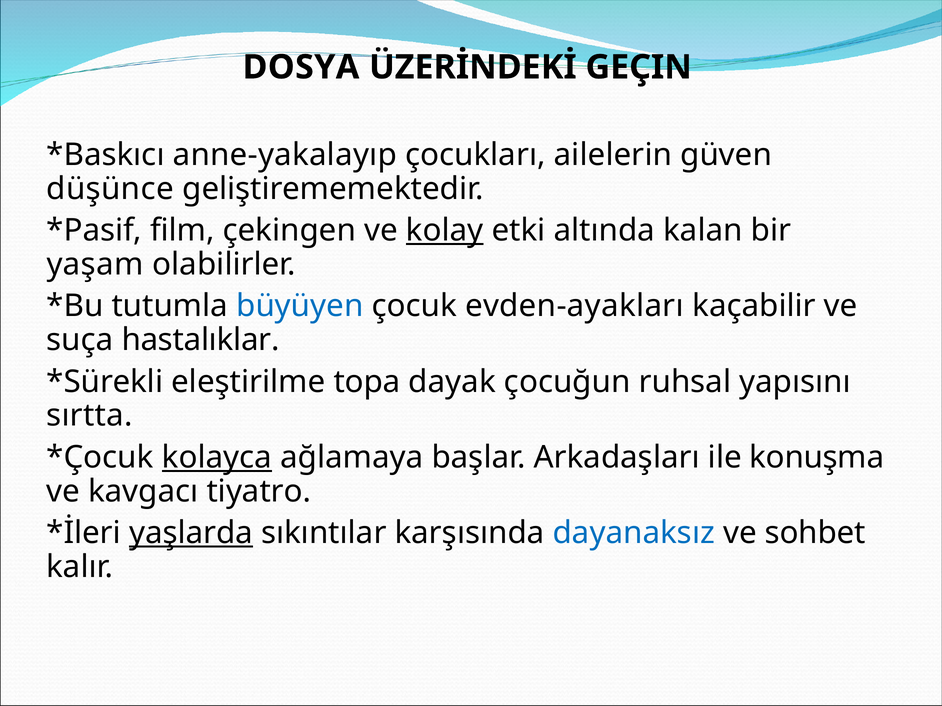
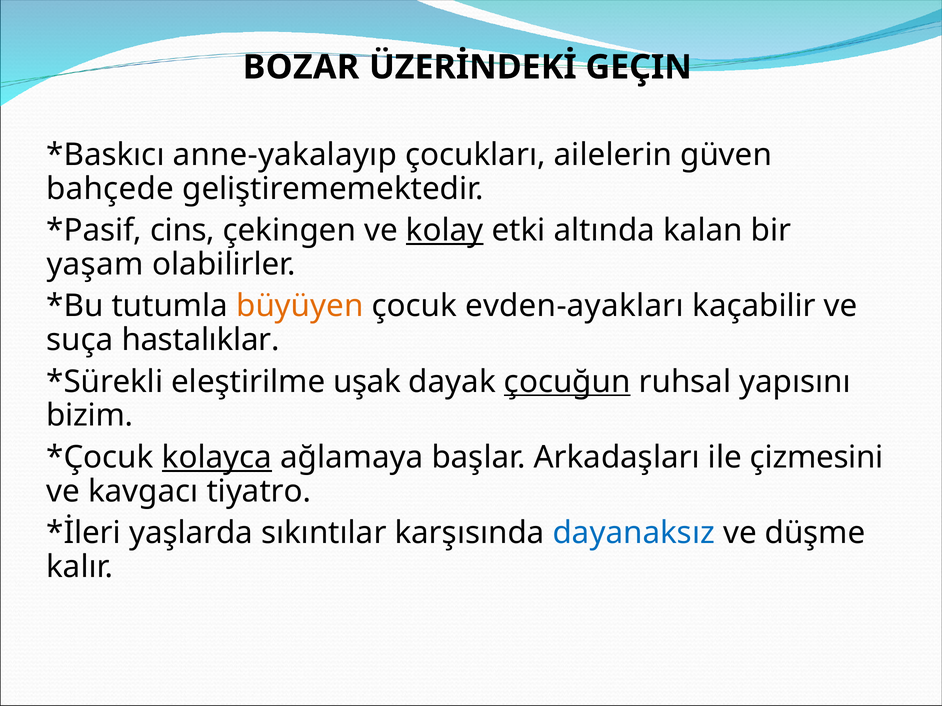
DOSYA: DOSYA -> BOZAR
düşünce: düşünce -> bahçede
film: film -> cins
büyüyen colour: blue -> orange
topa: topa -> uşak
çocuğun underline: none -> present
sırtta: sırtta -> bizim
konuşma: konuşma -> çizmesini
yaşlarda underline: present -> none
sohbet: sohbet -> düşme
